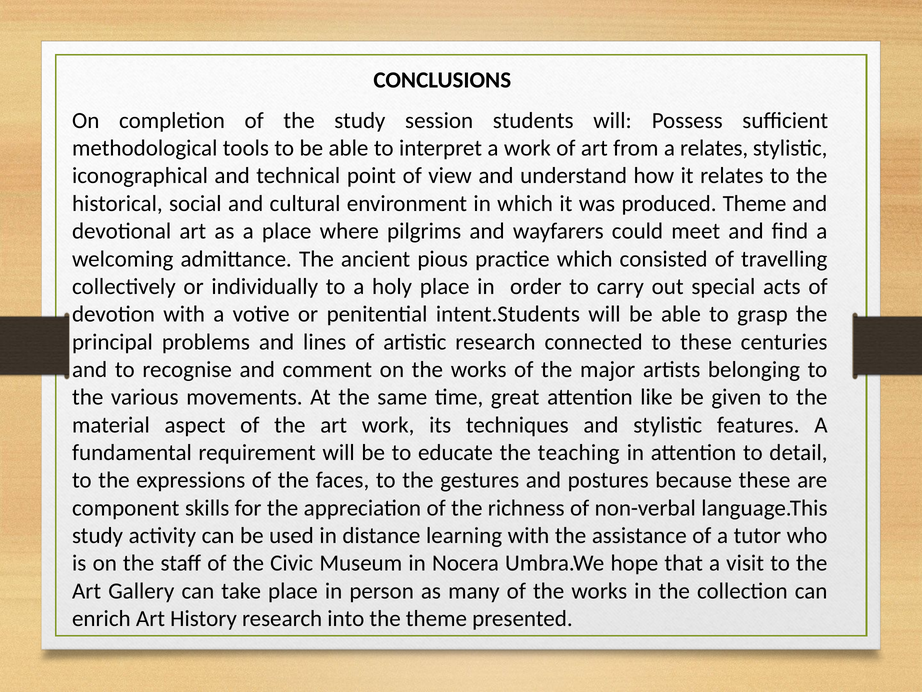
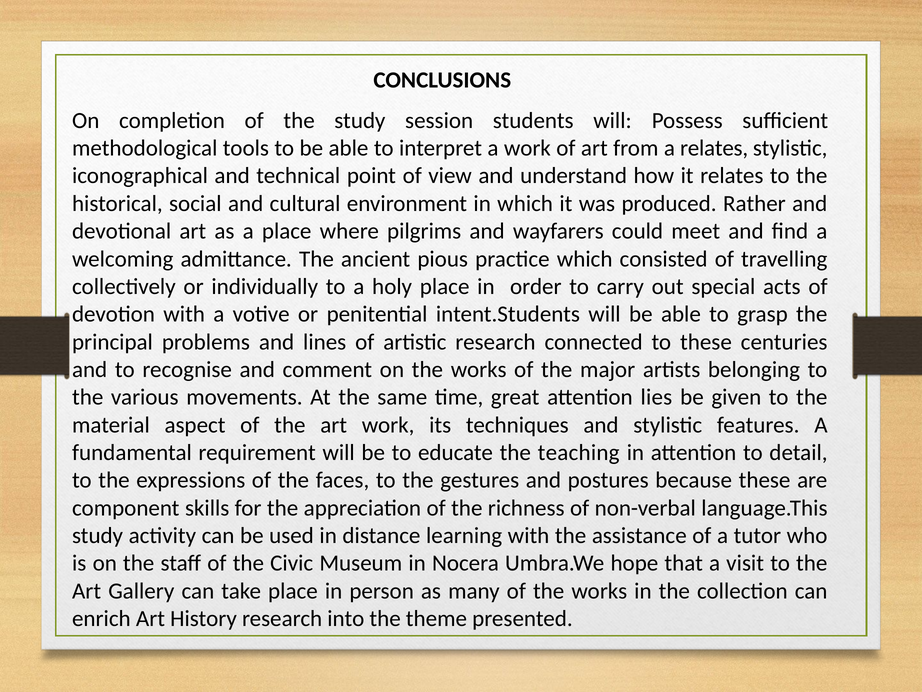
produced Theme: Theme -> Rather
like: like -> lies
